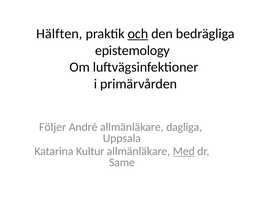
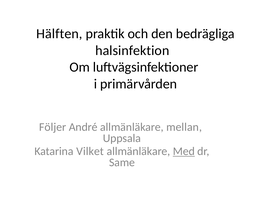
och underline: present -> none
epistemology: epistemology -> halsinfektion
dagliga: dagliga -> mellan
Kultur: Kultur -> Vilket
